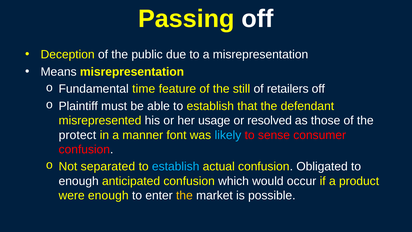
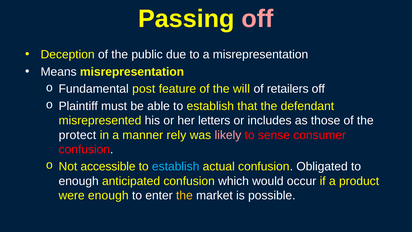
off at (258, 19) colour: white -> pink
time: time -> post
still: still -> will
usage: usage -> letters
resolved: resolved -> includes
font: font -> rely
likely colour: light blue -> pink
separated: separated -> accessible
